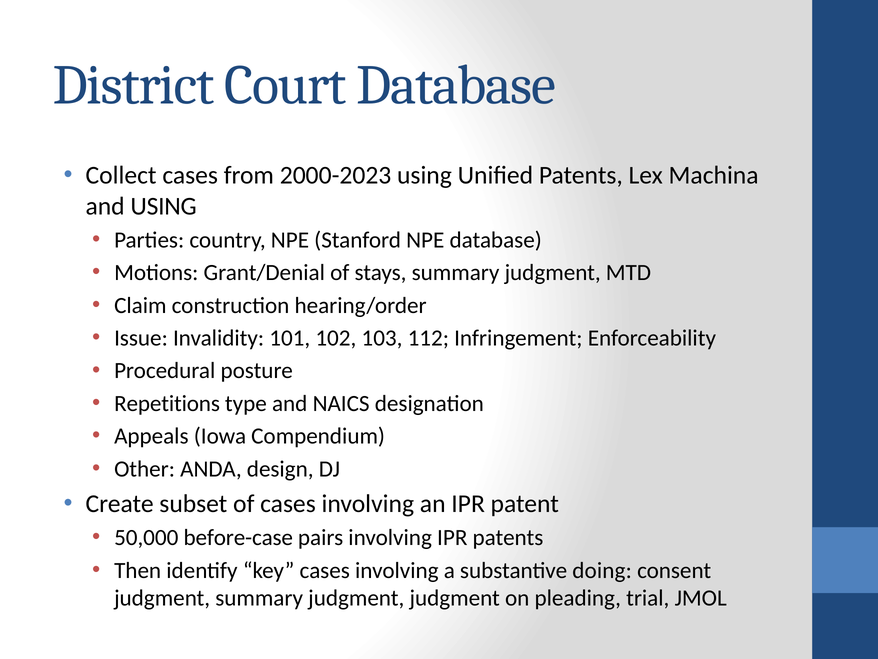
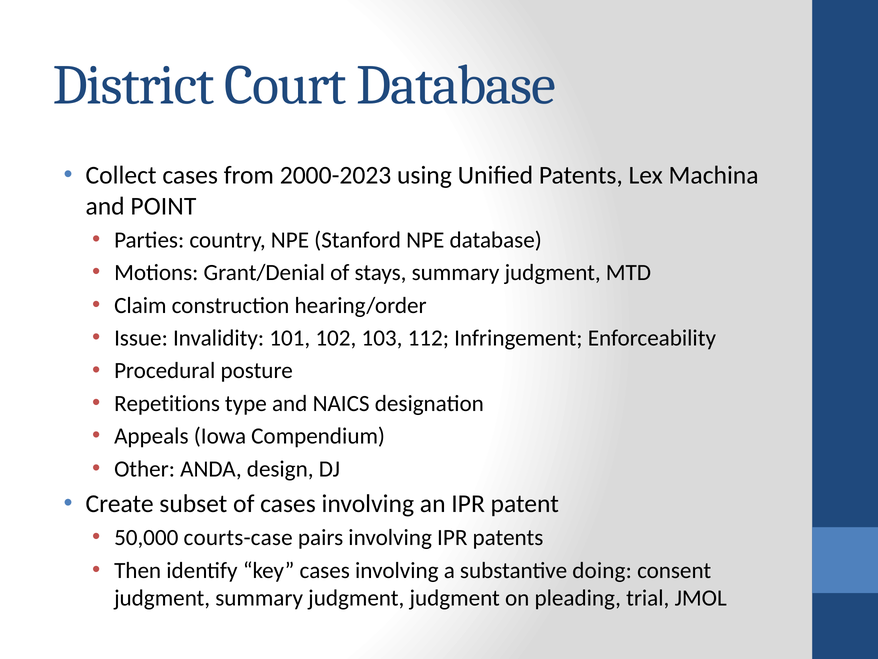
and USING: USING -> POINT
before-case: before-case -> courts-case
